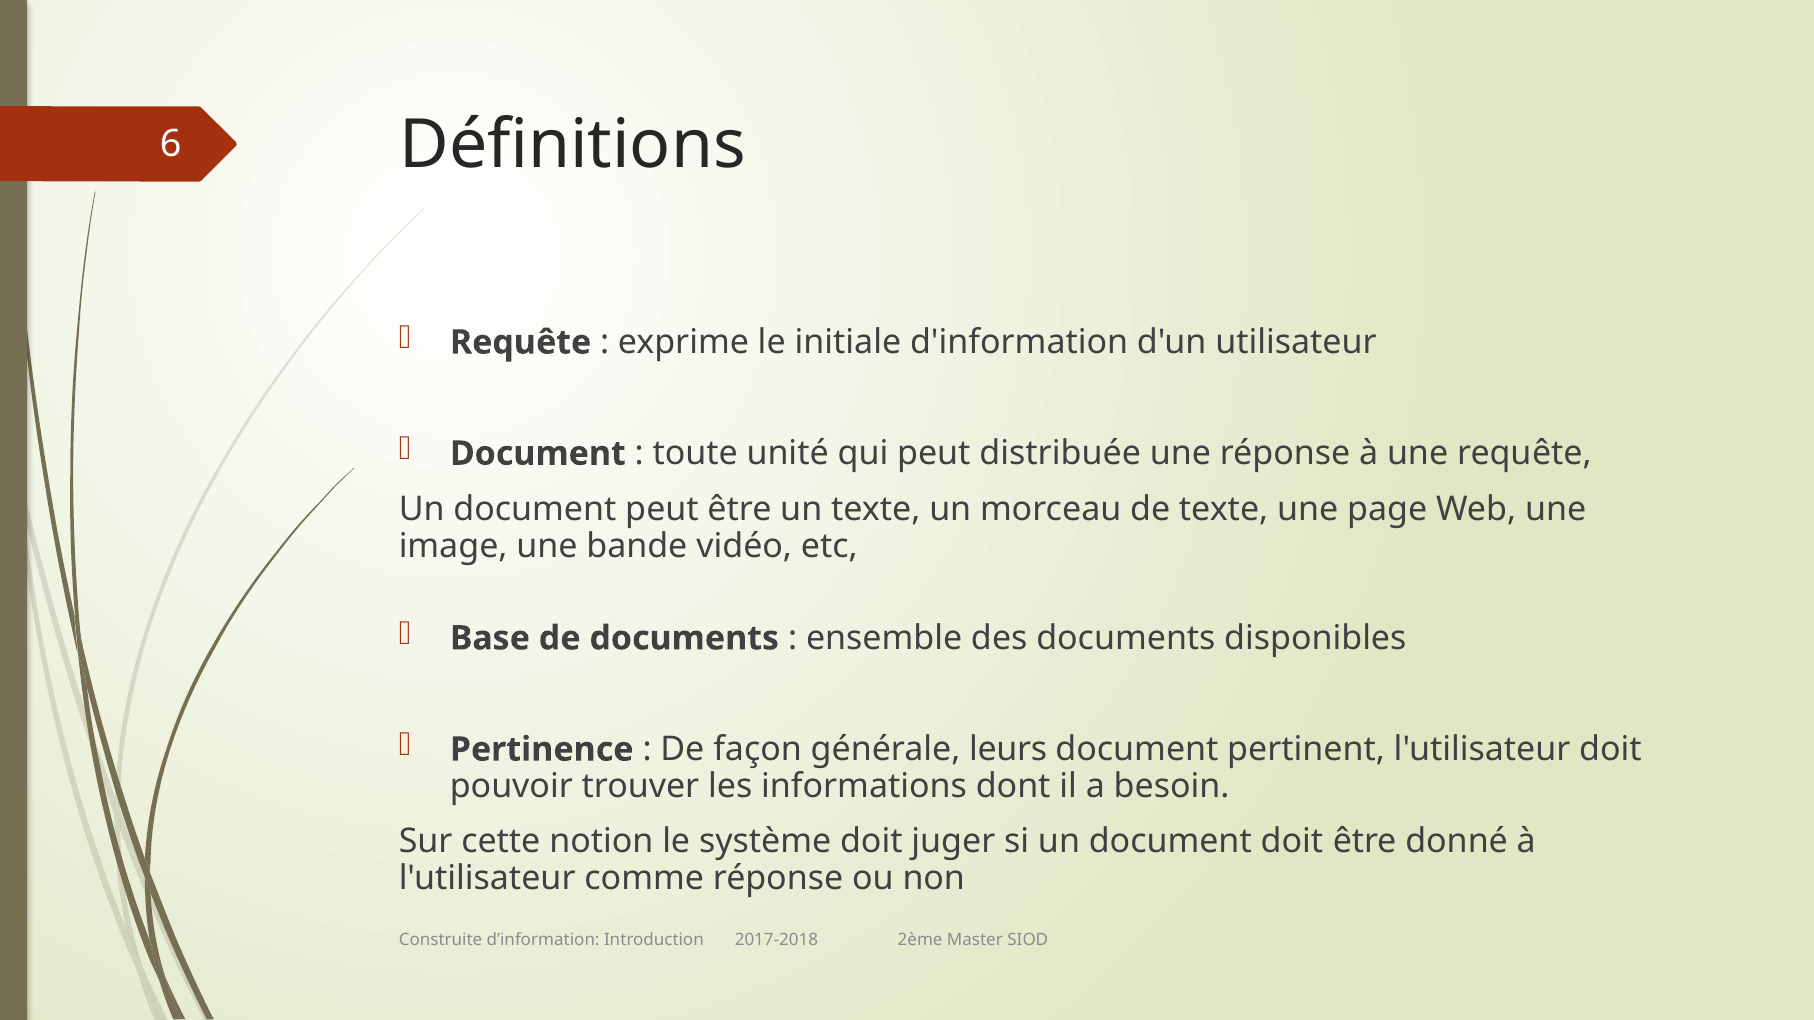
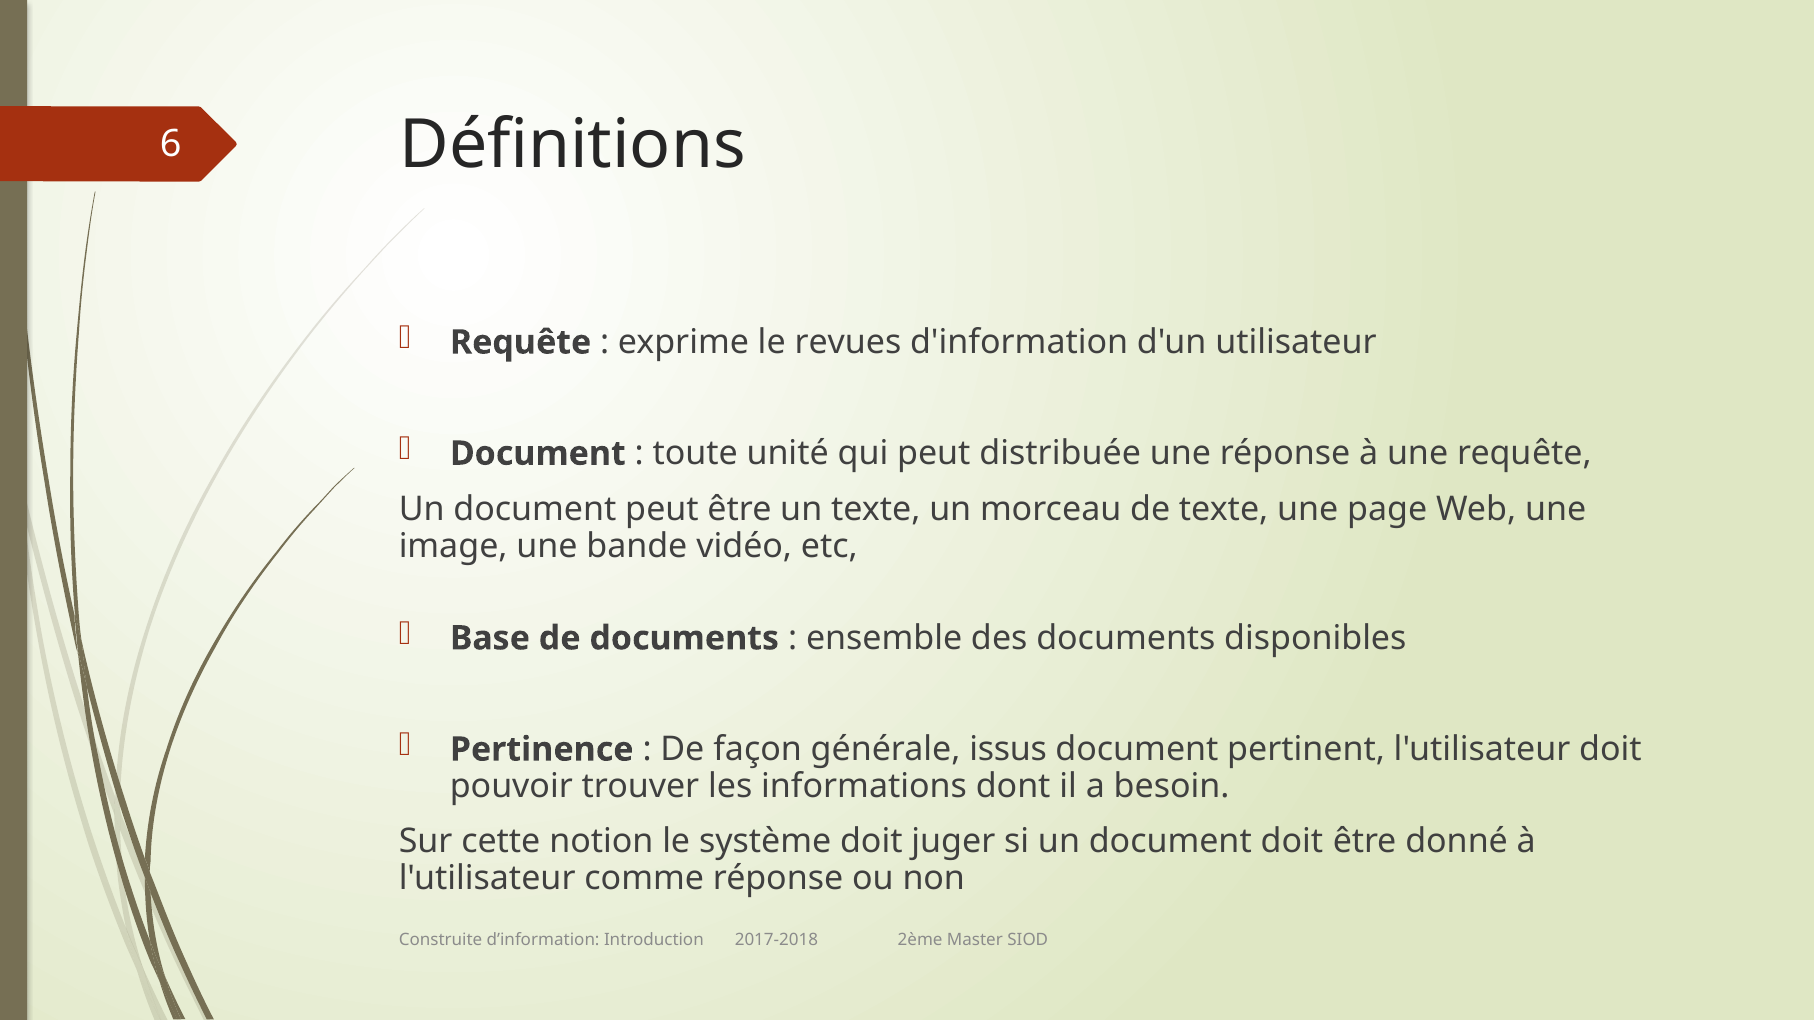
initiale: initiale -> revues
leurs: leurs -> issus
